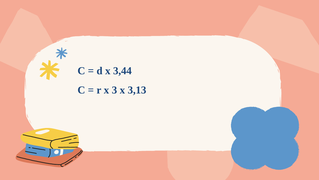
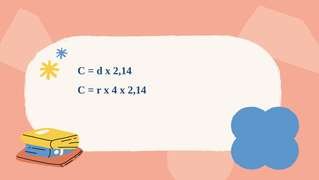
d x 3,44: 3,44 -> 2,14
3: 3 -> 4
3,13 at (137, 90): 3,13 -> 2,14
